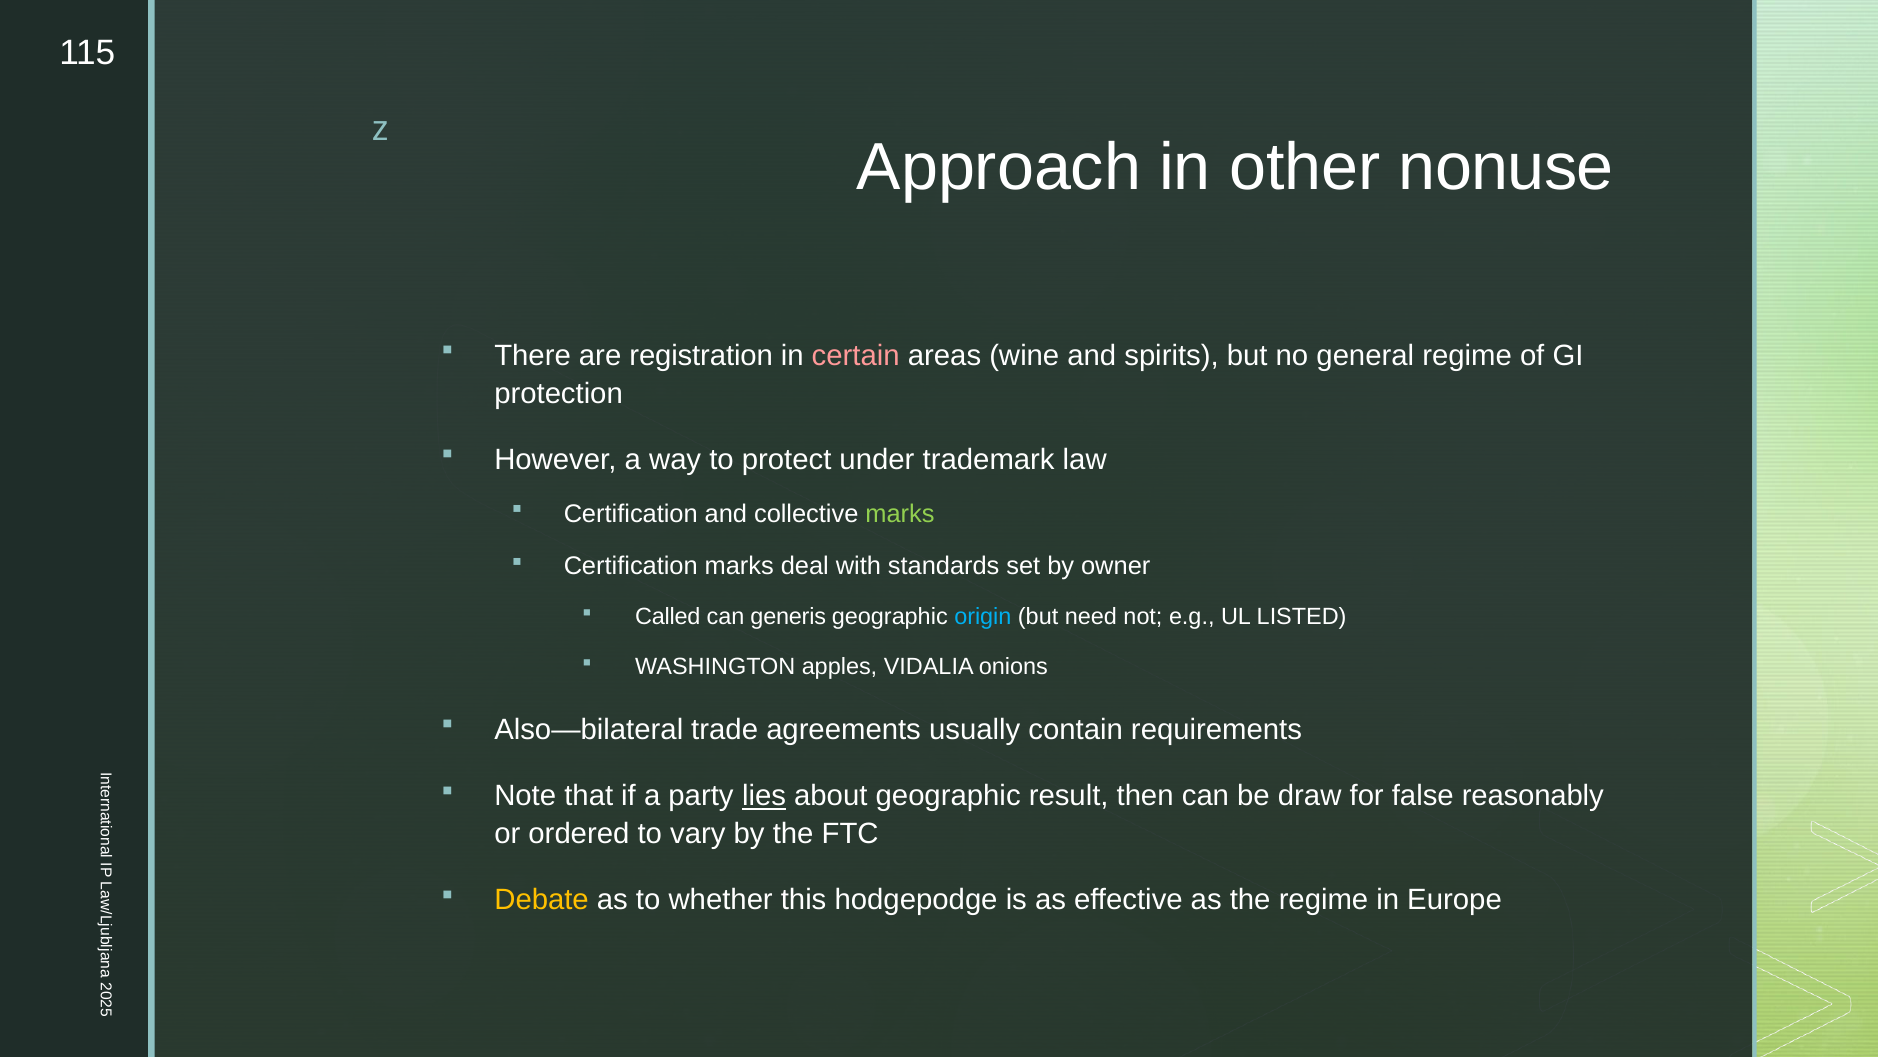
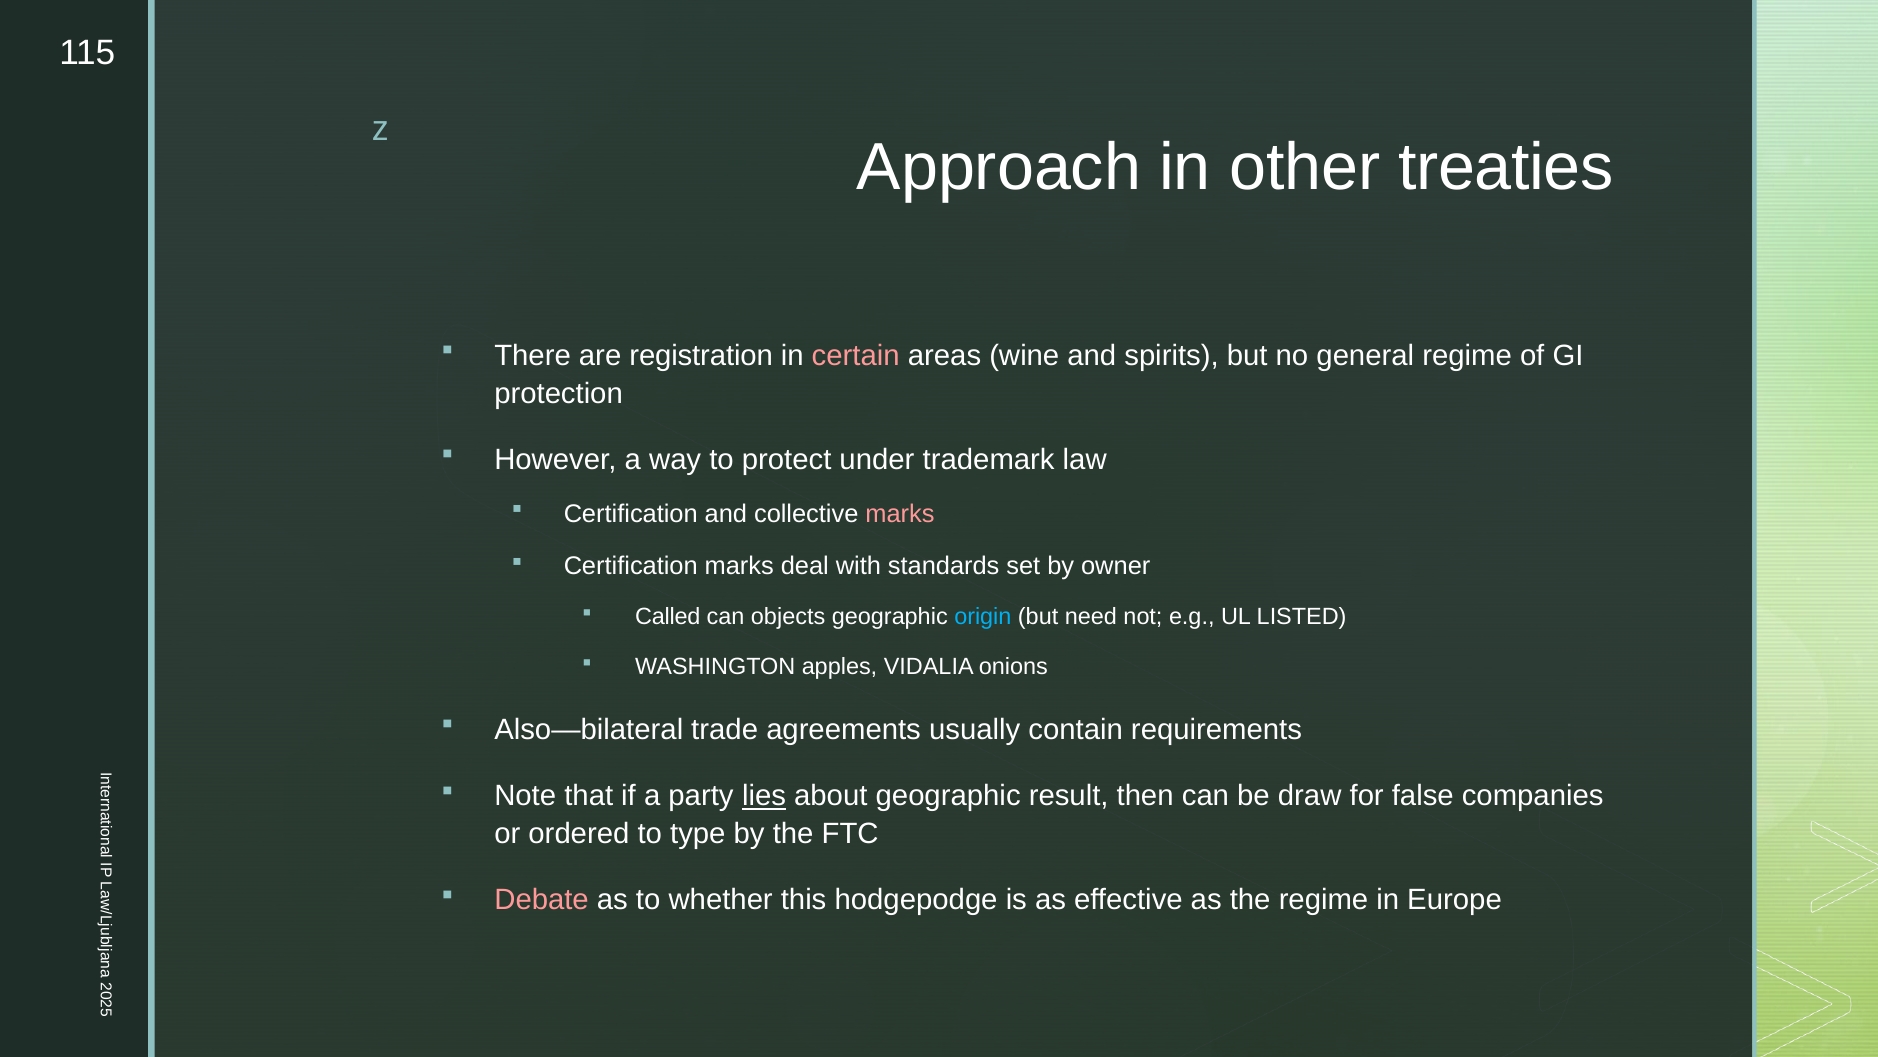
nonuse: nonuse -> treaties
marks at (900, 514) colour: light green -> pink
generis: generis -> objects
reasonably: reasonably -> companies
vary: vary -> type
Debate colour: yellow -> pink
